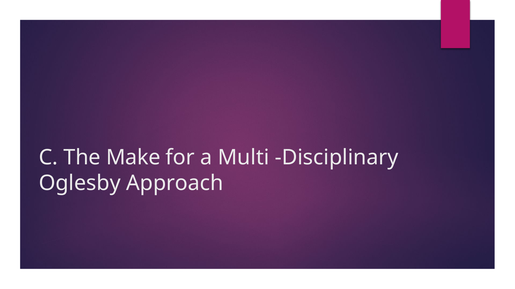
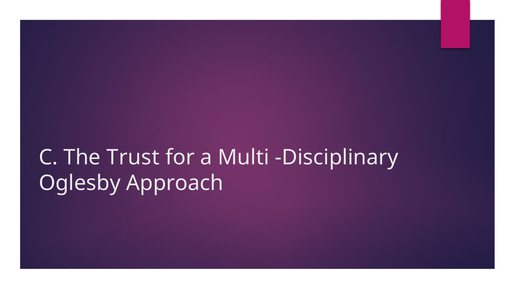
Make: Make -> Trust
